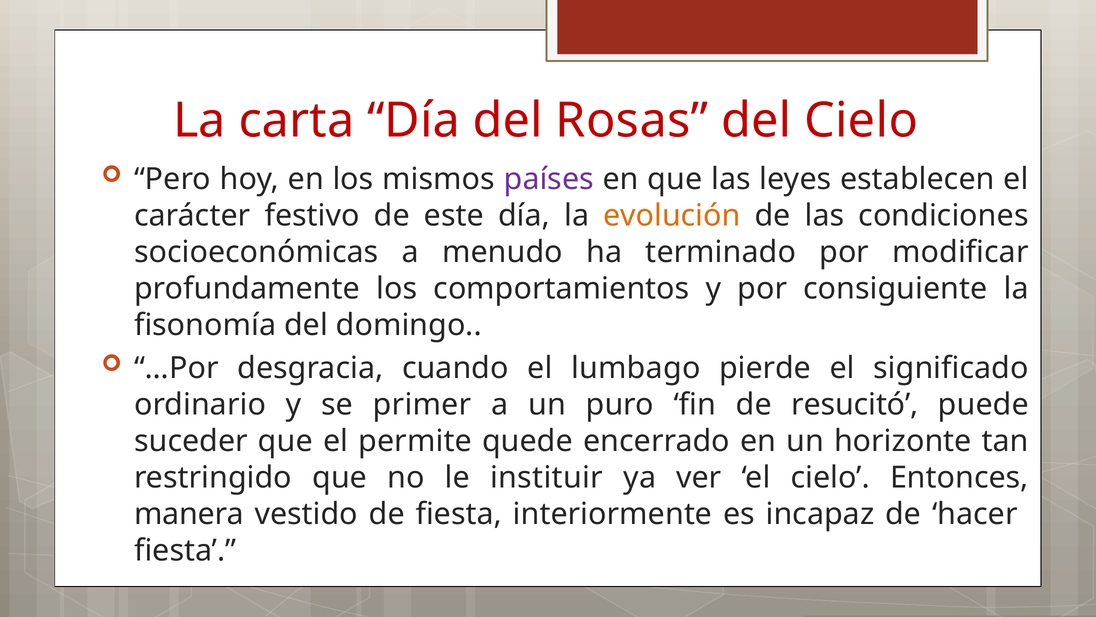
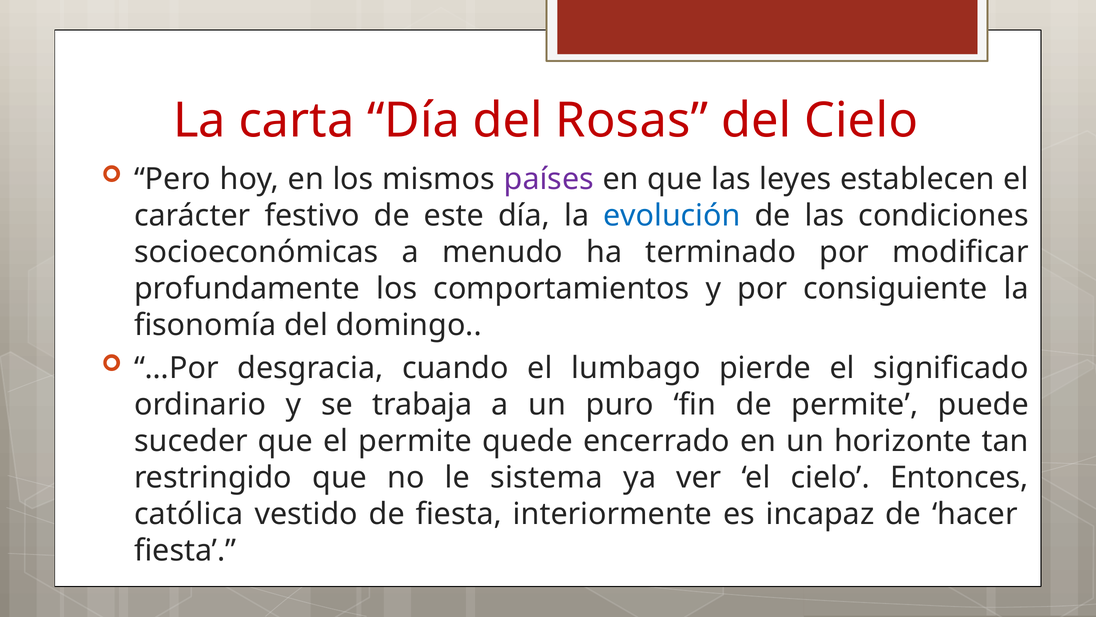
evolución colour: orange -> blue
primer: primer -> trabaja
de resucitó: resucitó -> permite
instituir: instituir -> sistema
manera: manera -> católica
